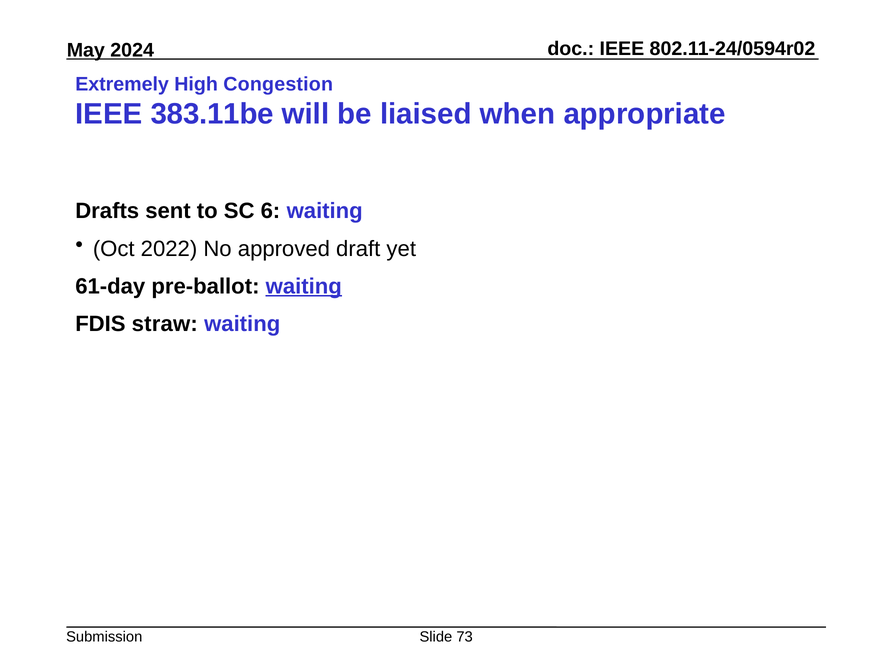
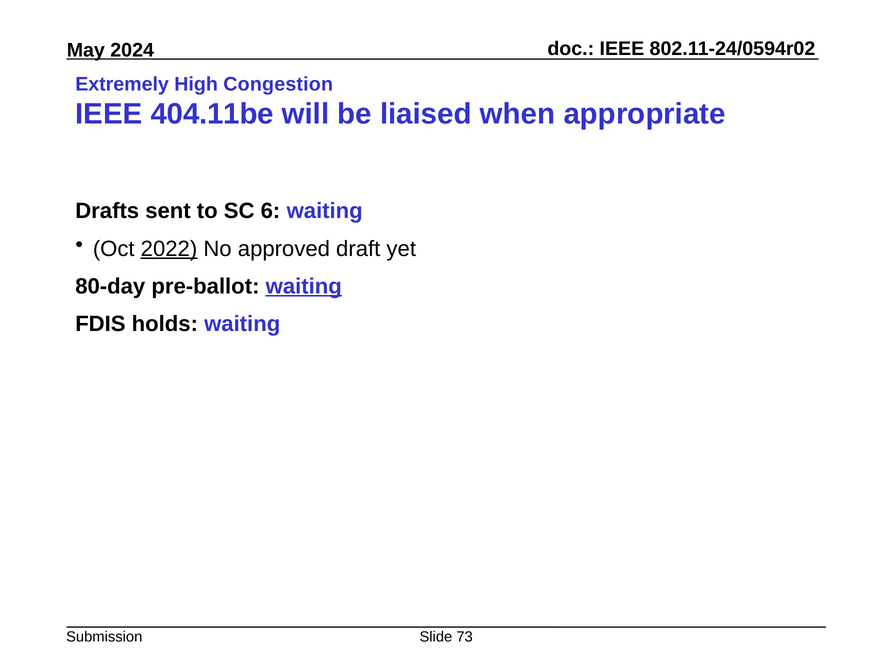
383.11be: 383.11be -> 404.11be
2022 underline: none -> present
61-day: 61-day -> 80-day
straw: straw -> holds
